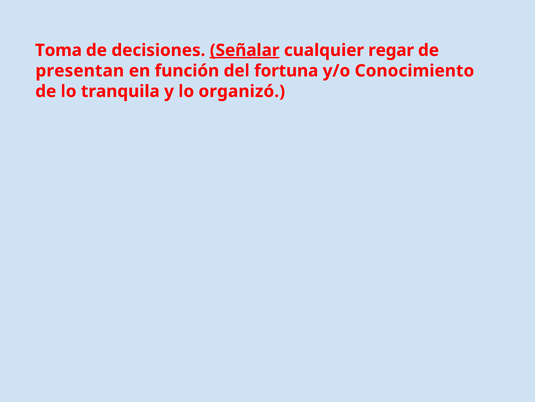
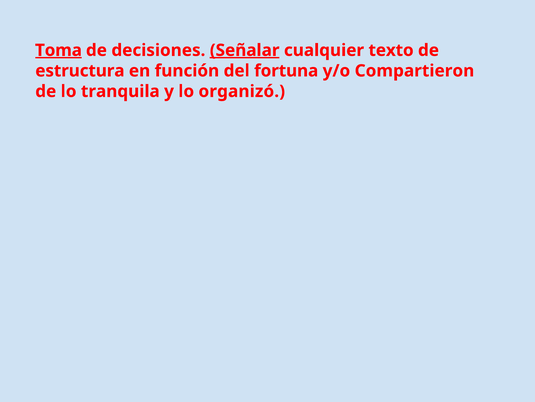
Toma underline: none -> present
regar: regar -> texto
presentan: presentan -> estructura
Conocimiento: Conocimiento -> Compartieron
